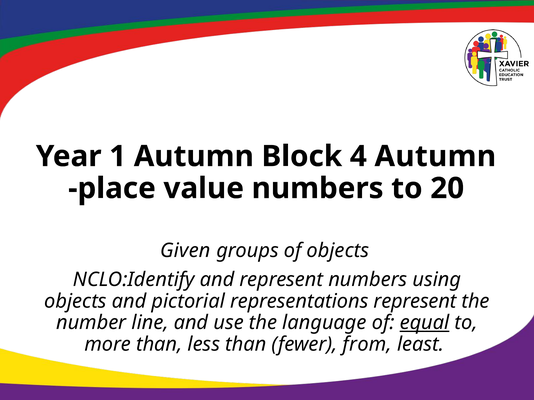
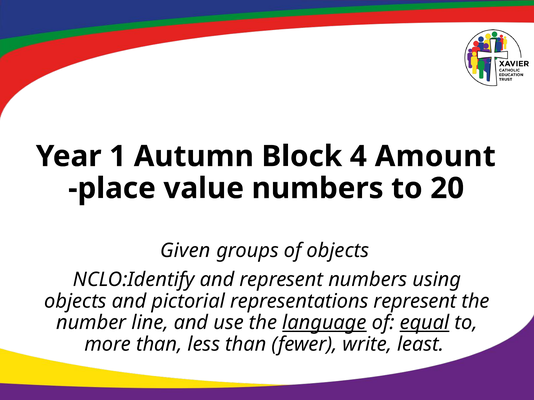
4 Autumn: Autumn -> Amount
language underline: none -> present
from: from -> write
